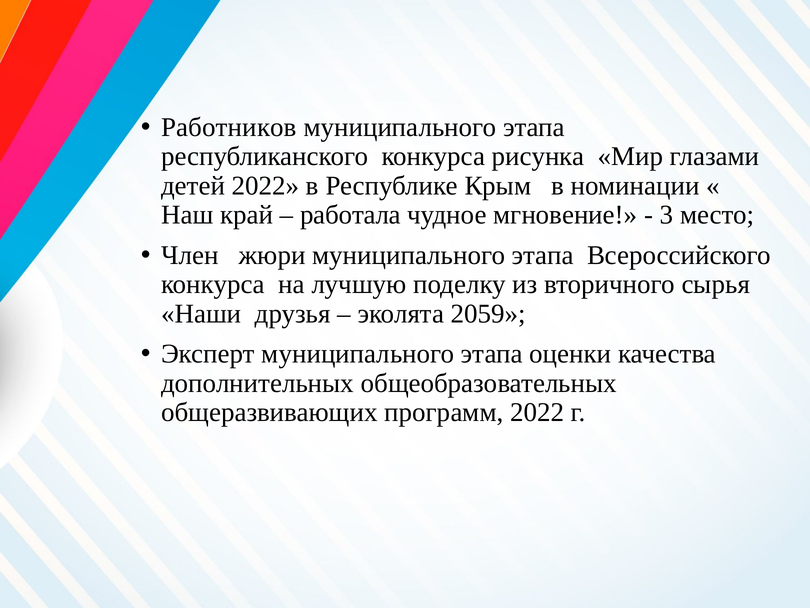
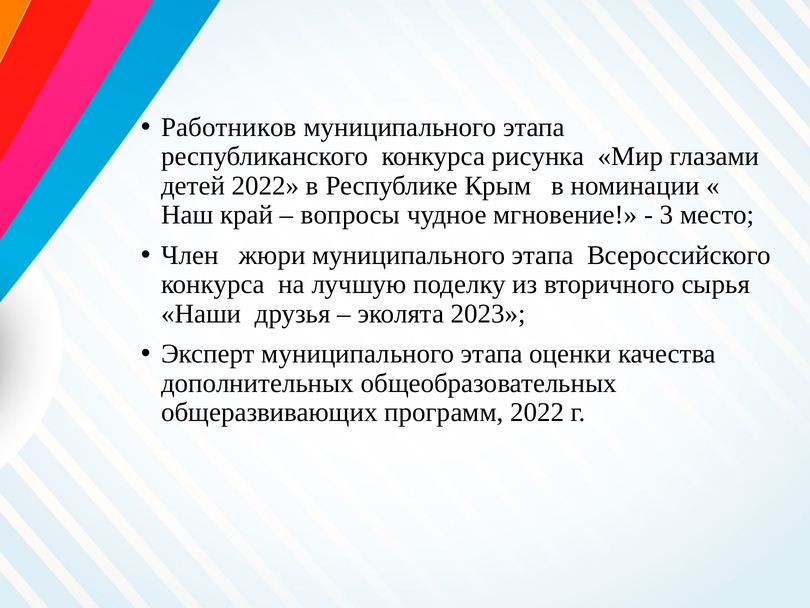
работала: работала -> вопросы
2059: 2059 -> 2023
